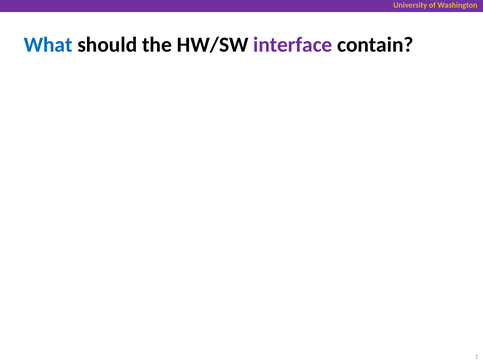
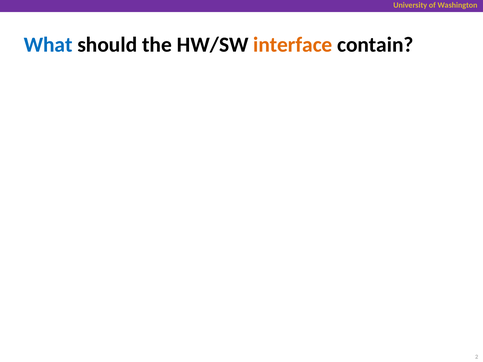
interface colour: purple -> orange
